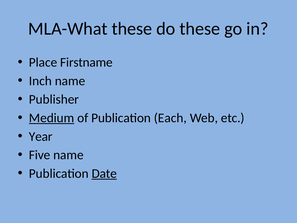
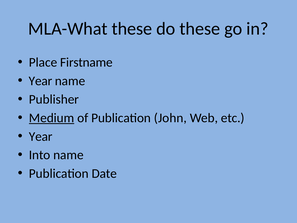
Inch at (40, 81): Inch -> Year
Each: Each -> John
Five: Five -> Into
Date underline: present -> none
